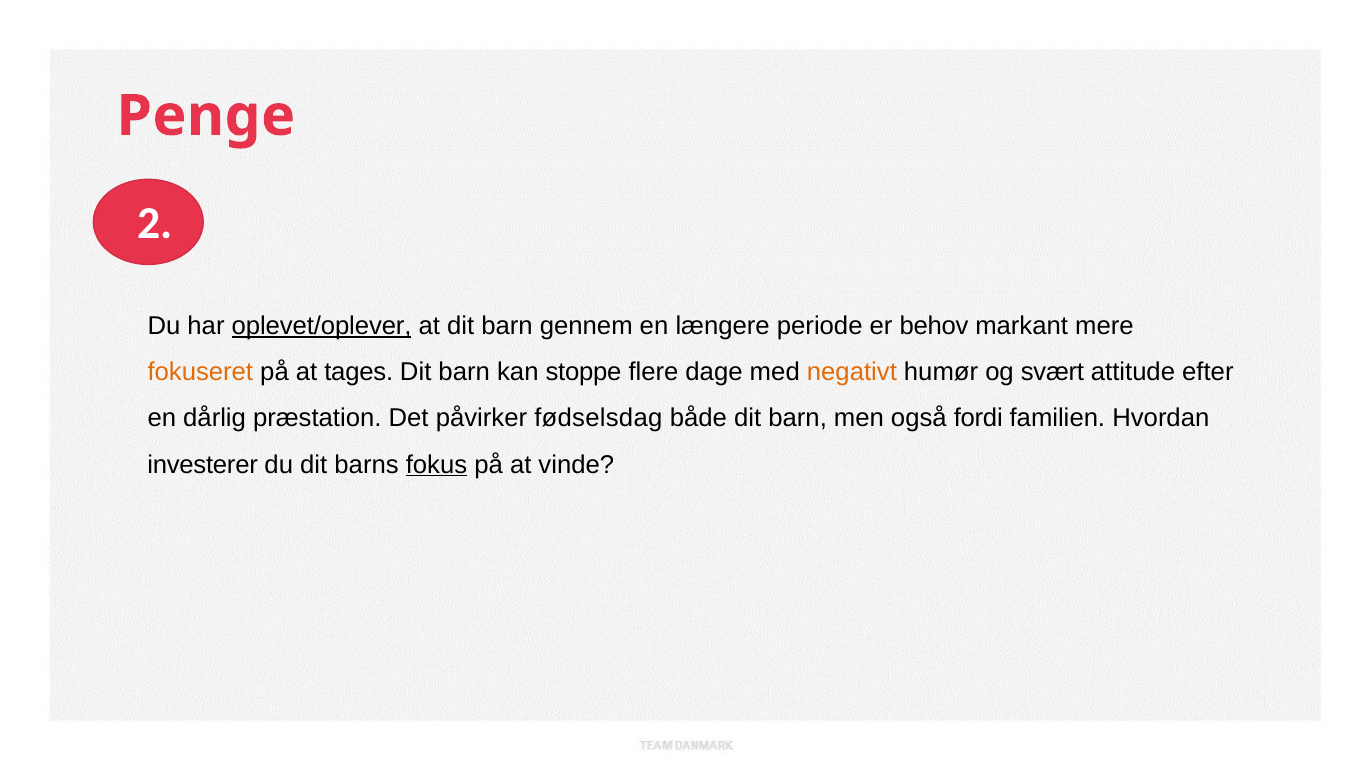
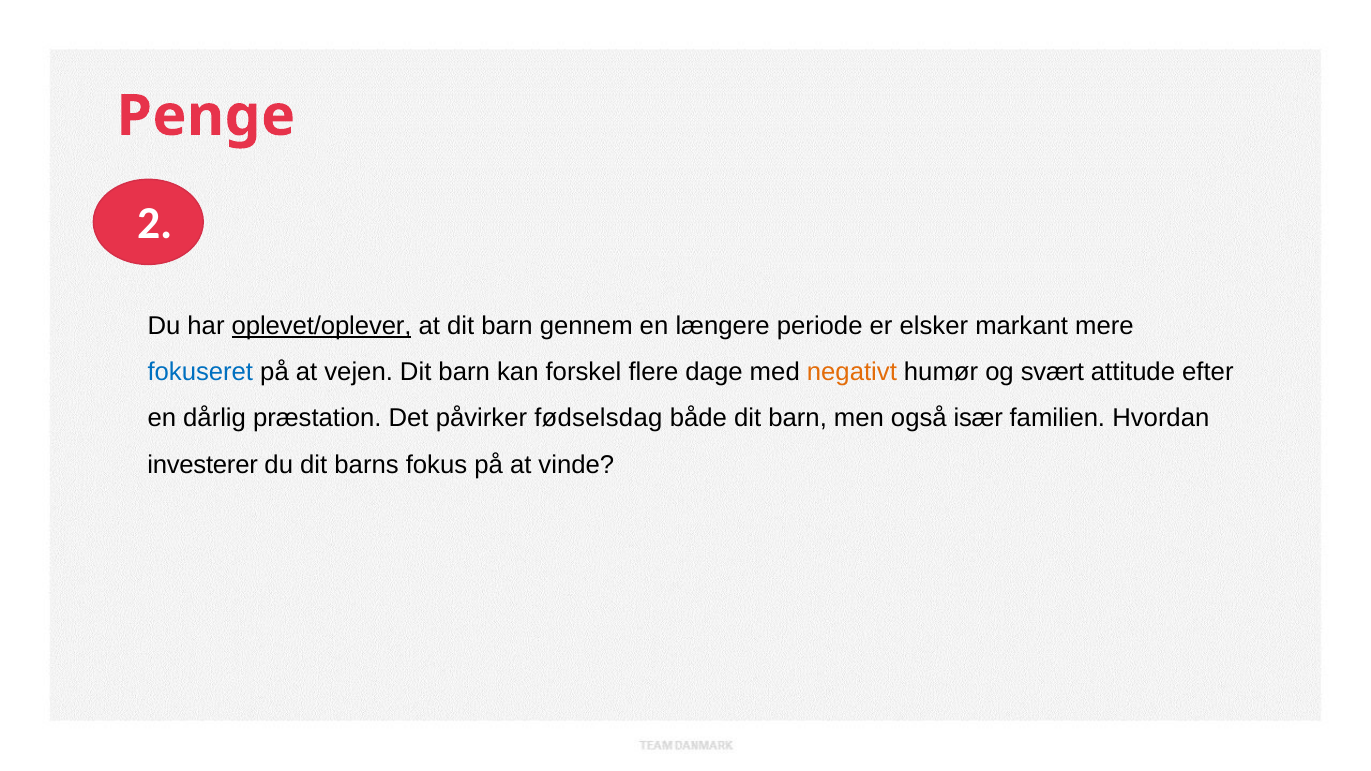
behov: behov -> elsker
fokuseret colour: orange -> blue
tages: tages -> vejen
stoppe: stoppe -> forskel
fordi: fordi -> især
fokus underline: present -> none
